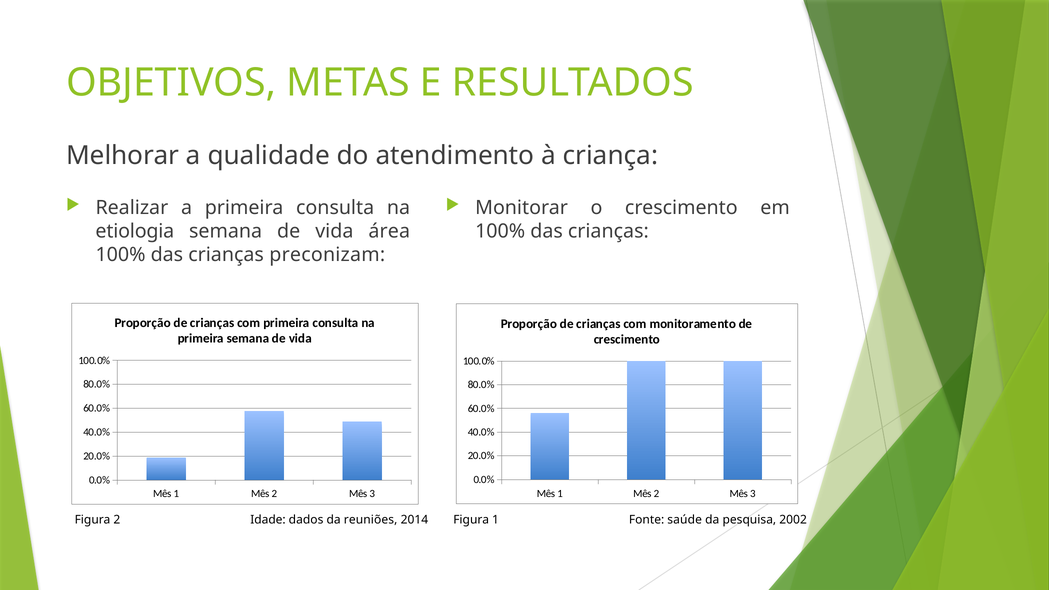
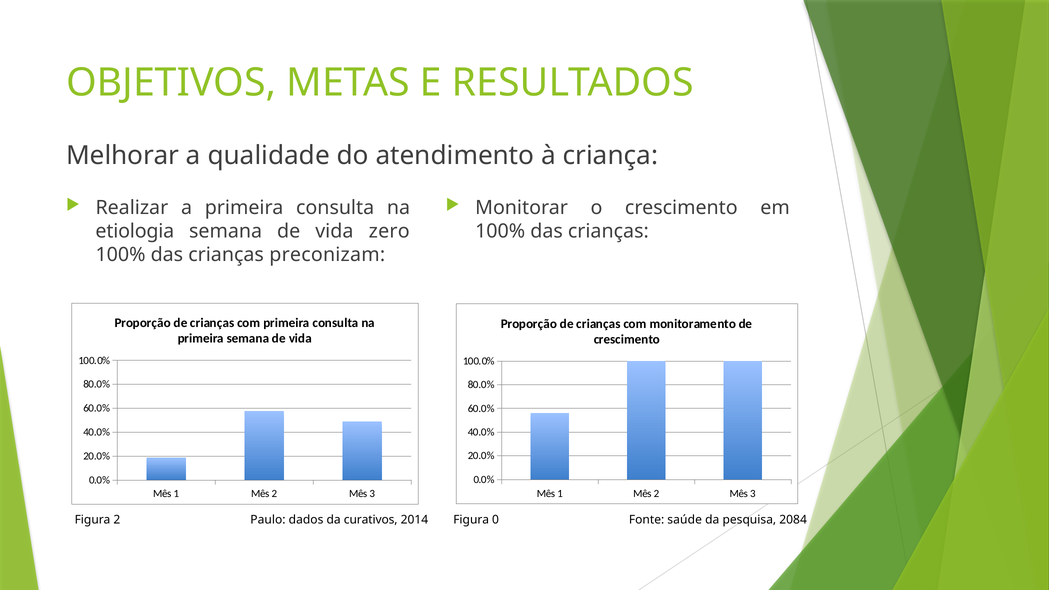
área: área -> zero
Idade: Idade -> Paulo
reuniões: reuniões -> curativos
Figura 1: 1 -> 0
2002: 2002 -> 2084
